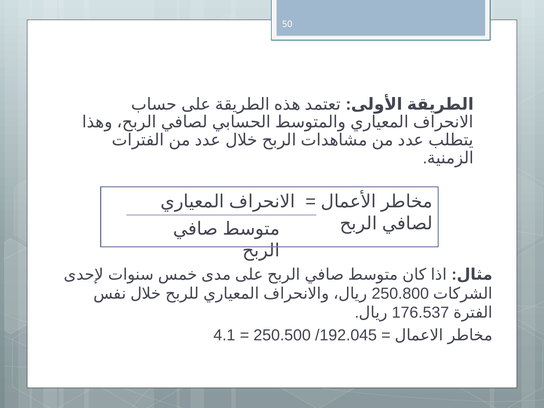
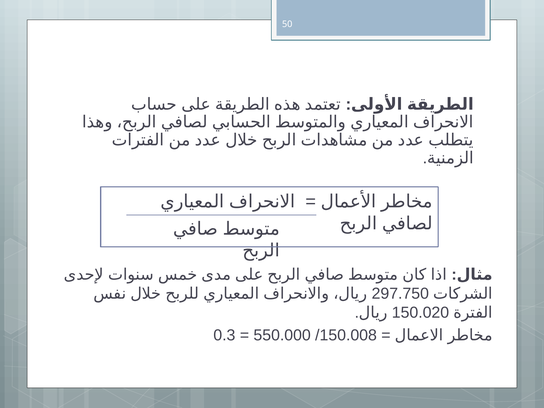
250.800: 250.800 -> 297.750
176.537: 176.537 -> 150.020
4.1: 4.1 -> 0.3
250.500: 250.500 -> 550.000
192.045: 192.045 -> 150.008
